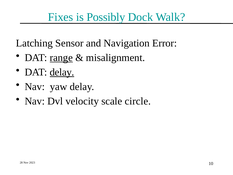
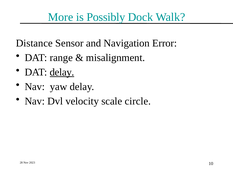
Fixes: Fixes -> More
Latching: Latching -> Distance
range underline: present -> none
